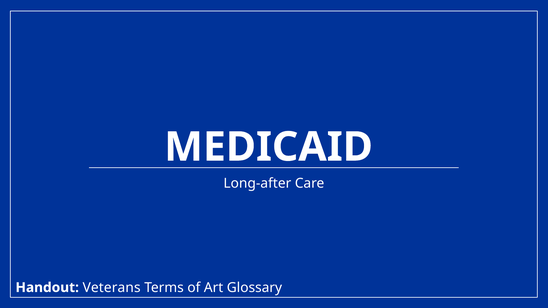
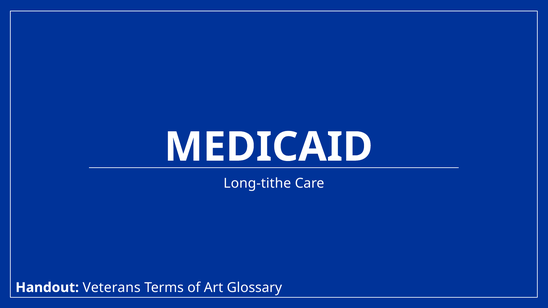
Long-after: Long-after -> Long-tithe
